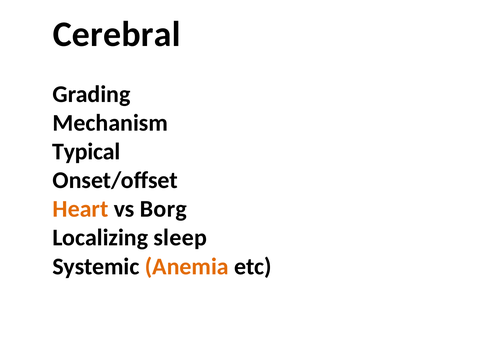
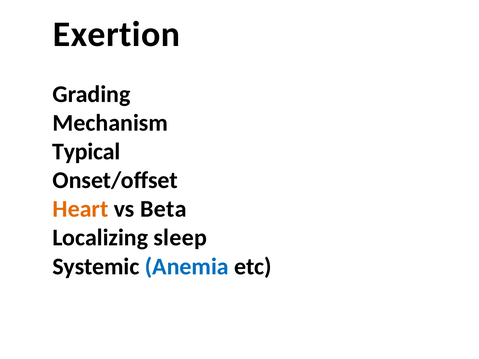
Cerebral: Cerebral -> Exertion
Borg: Borg -> Beta
Anemia colour: orange -> blue
